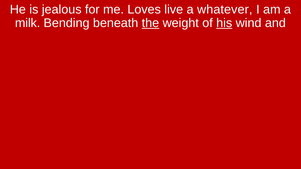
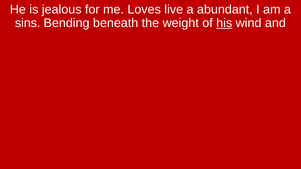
whatever: whatever -> abundant
milk: milk -> sins
the underline: present -> none
